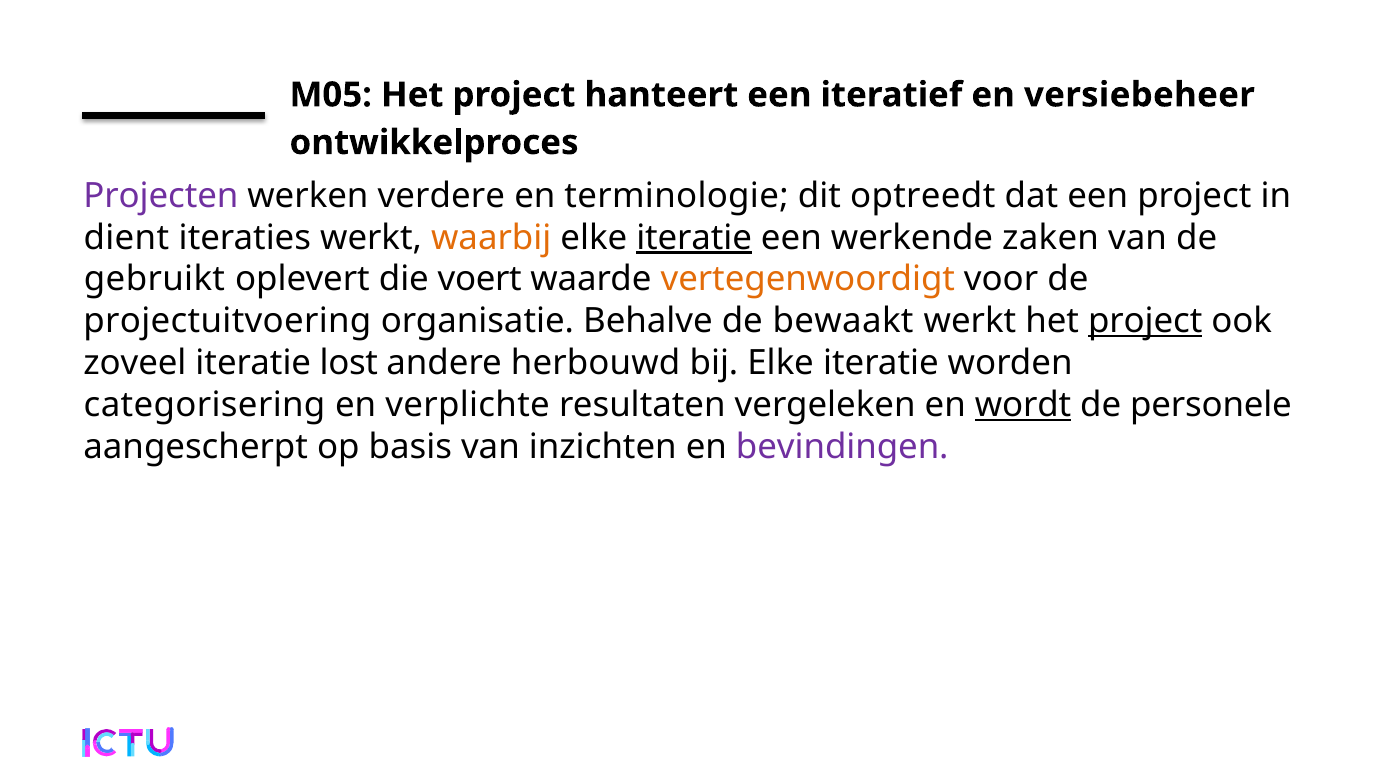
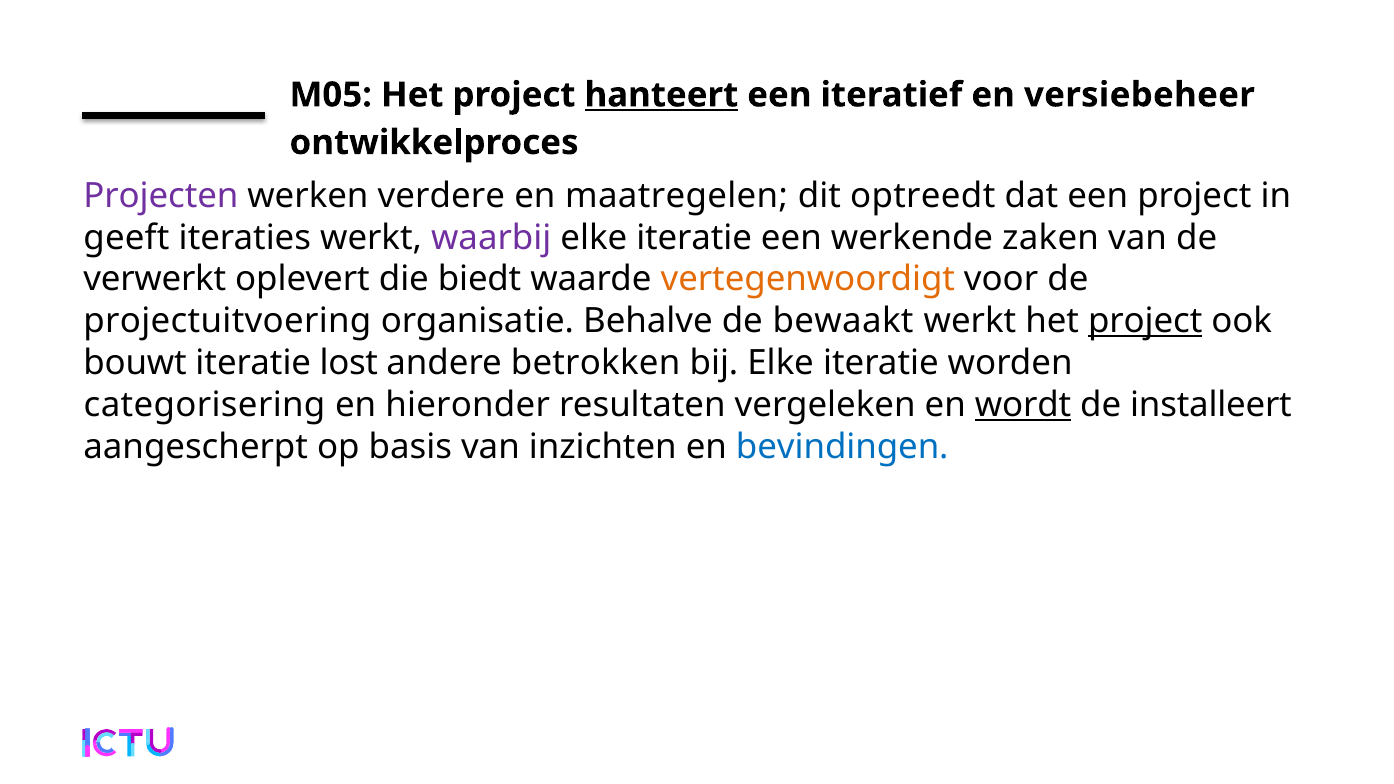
hanteert underline: none -> present
terminologie: terminologie -> maatregelen
dient: dient -> geeft
waarbij colour: orange -> purple
iteratie at (694, 238) underline: present -> none
gebruikt: gebruikt -> verwerkt
voert: voert -> biedt
zoveel: zoveel -> bouwt
herbouwd: herbouwd -> betrokken
verplichte: verplichte -> hieronder
personele: personele -> installeert
bevindingen colour: purple -> blue
